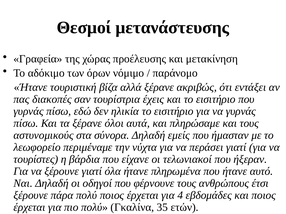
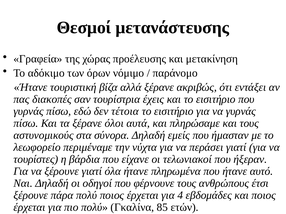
ηλικία: ηλικία -> τέτοια
35: 35 -> 85
